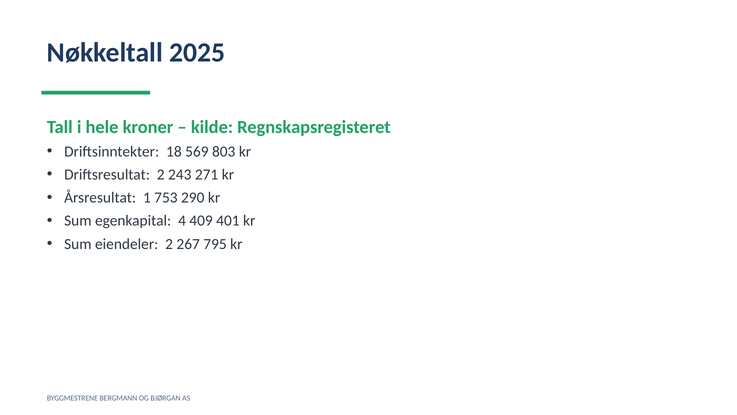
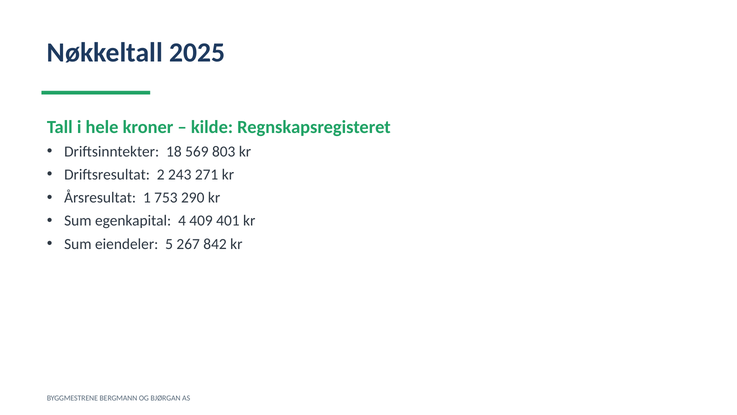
eiendeler 2: 2 -> 5
795: 795 -> 842
